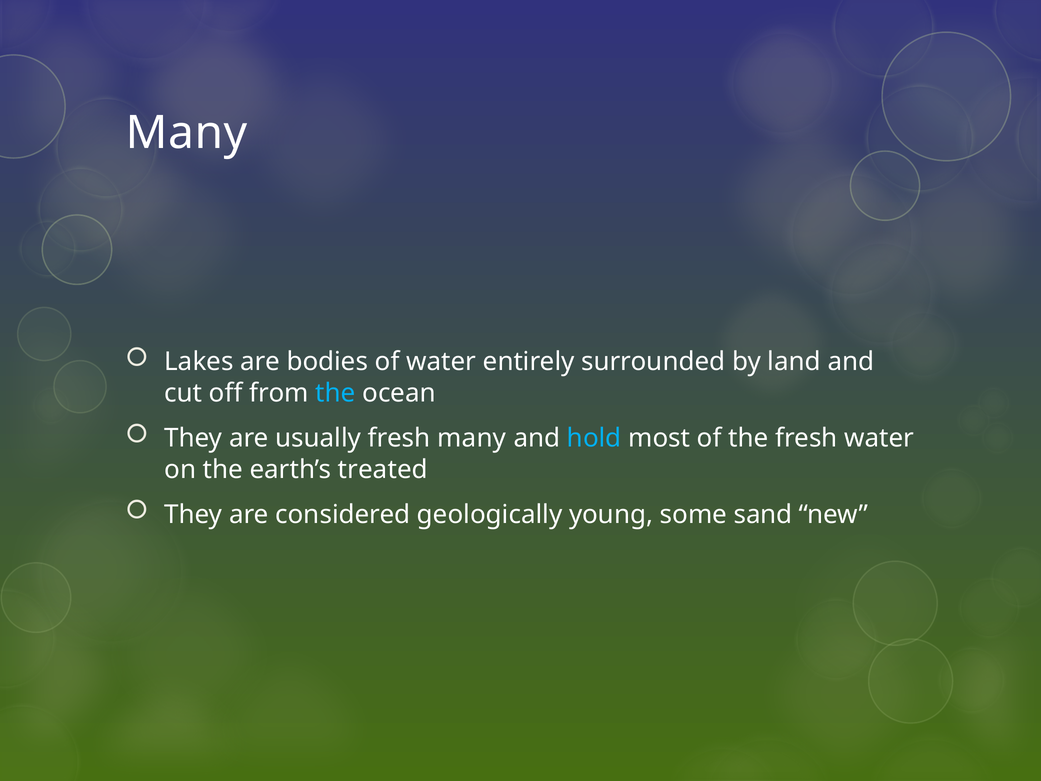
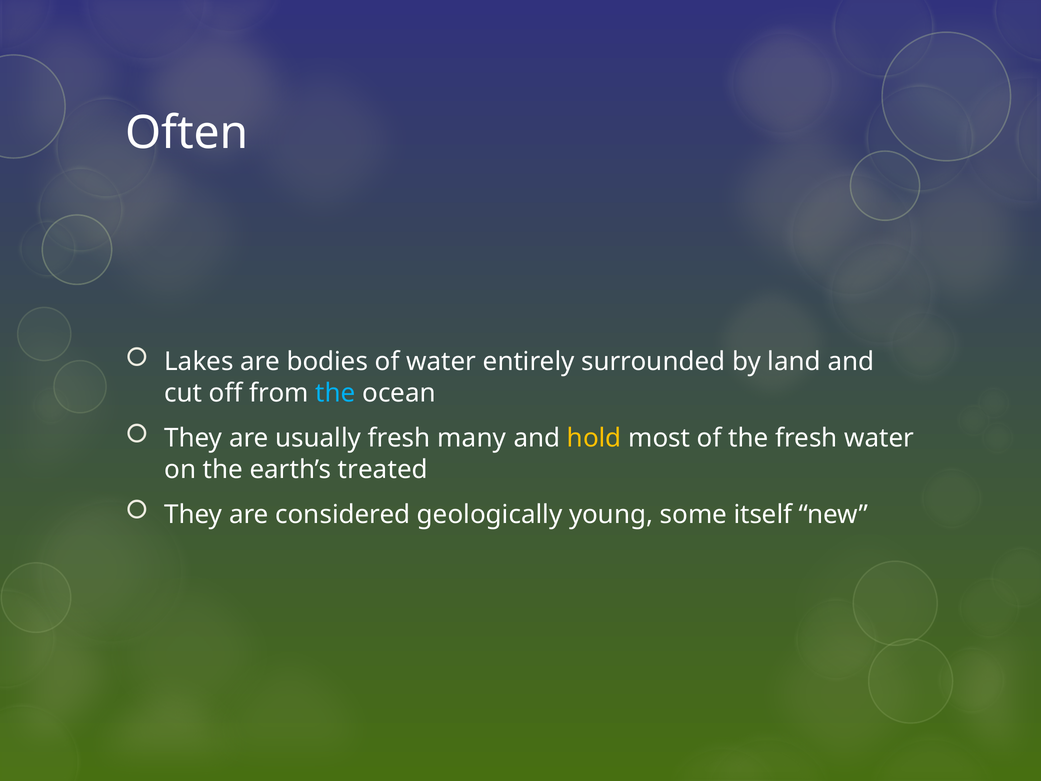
Many at (187, 133): Many -> Often
hold colour: light blue -> yellow
sand: sand -> itself
